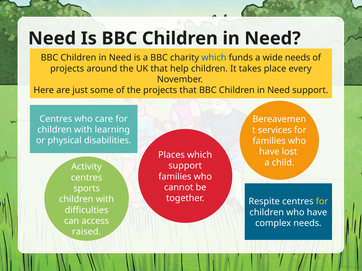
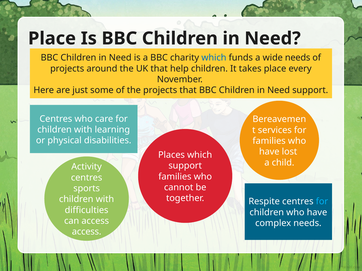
Need at (52, 39): Need -> Place
for at (322, 202) colour: yellow -> light blue
raised at (87, 232): raised -> access
